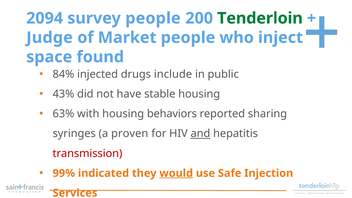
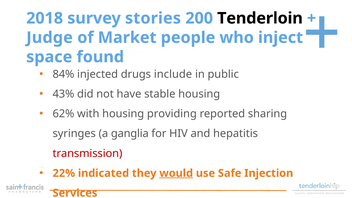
2094: 2094 -> 2018
survey people: people -> stories
Tenderloin colour: green -> black
63%: 63% -> 62%
behaviors: behaviors -> providing
proven: proven -> ganglia
and underline: present -> none
99%: 99% -> 22%
